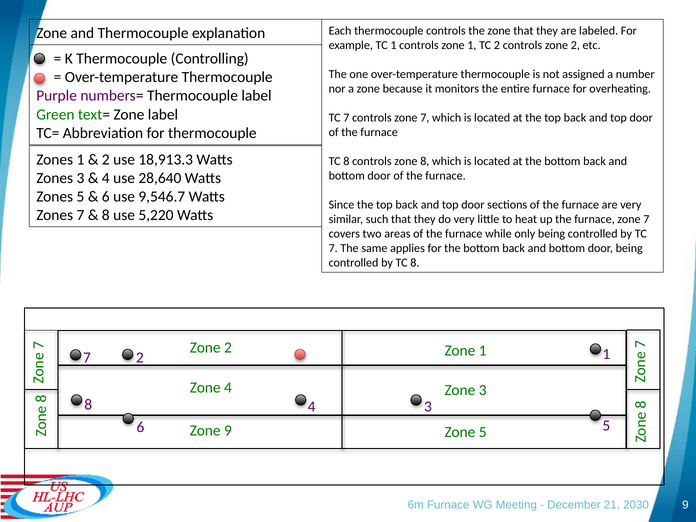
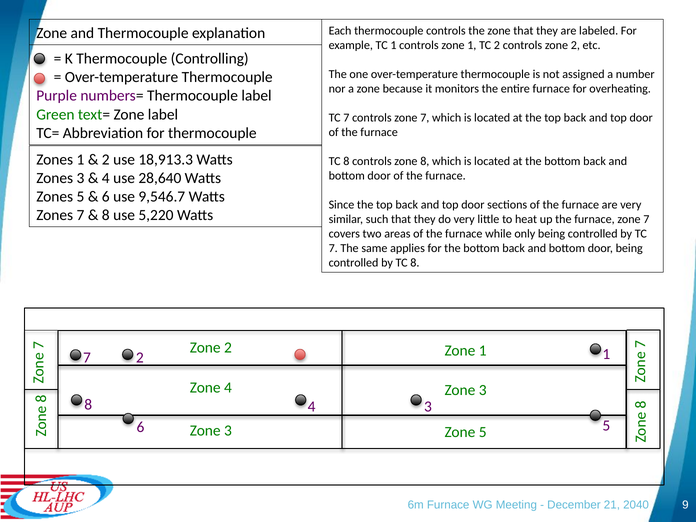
9 at (228, 431): 9 -> 3
2030: 2030 -> 2040
